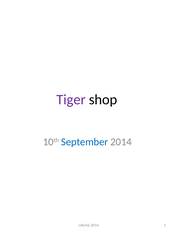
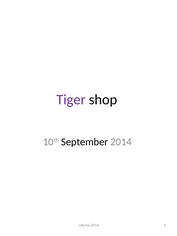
September colour: blue -> black
